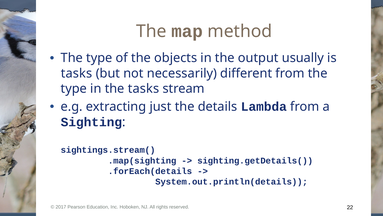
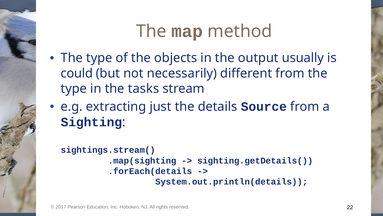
tasks at (77, 73): tasks -> could
Lambda: Lambda -> Source
